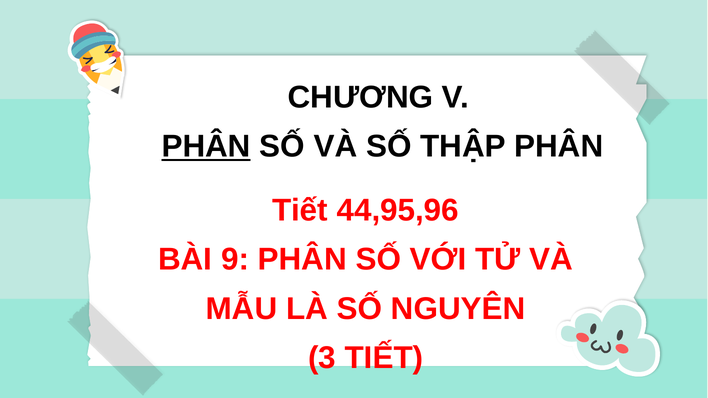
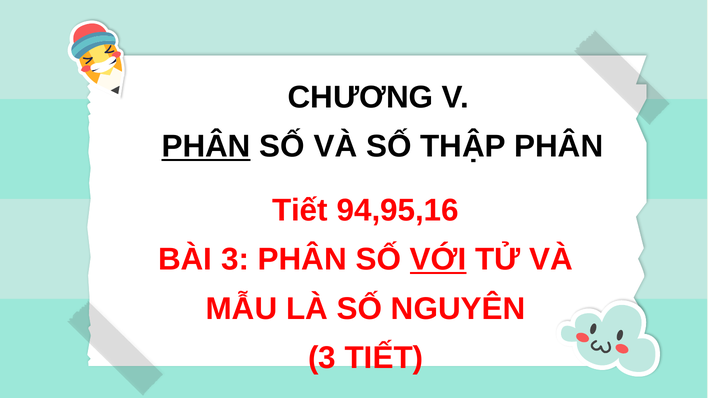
44,95,96: 44,95,96 -> 94,95,16
BÀI 9: 9 -> 3
VỚI underline: none -> present
